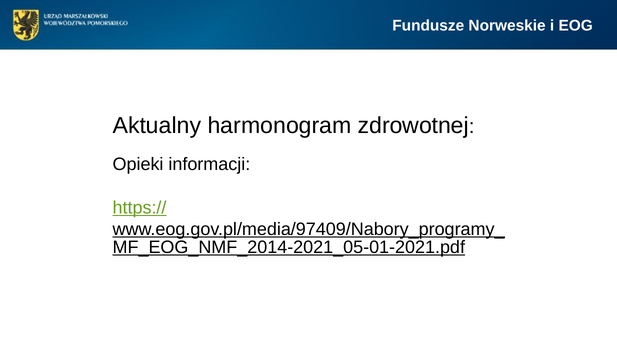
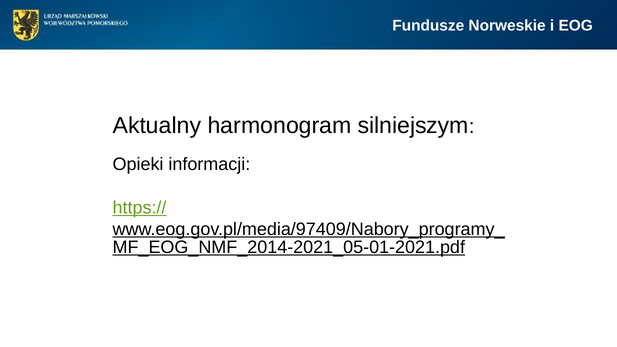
zdrowotnej: zdrowotnej -> silniejszym
